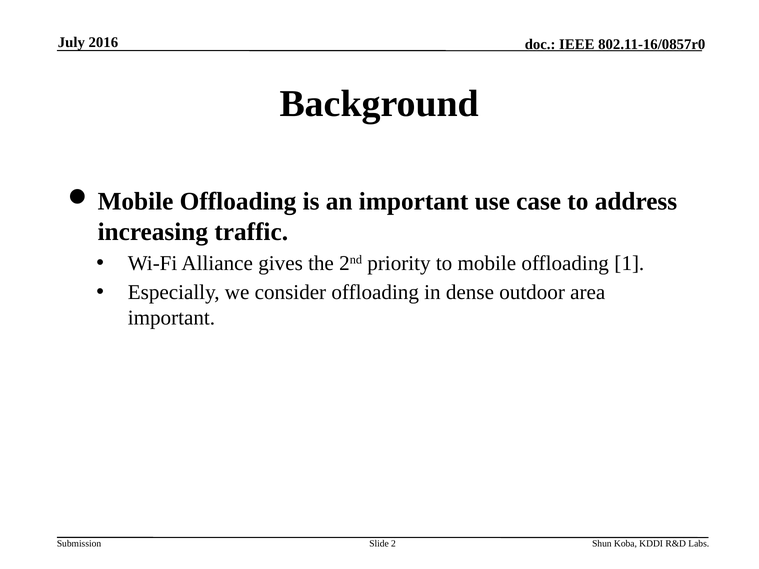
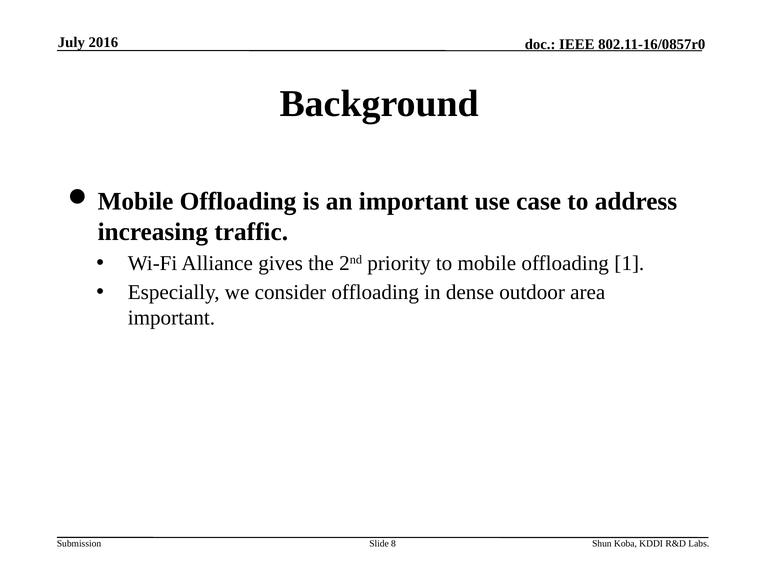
2: 2 -> 8
